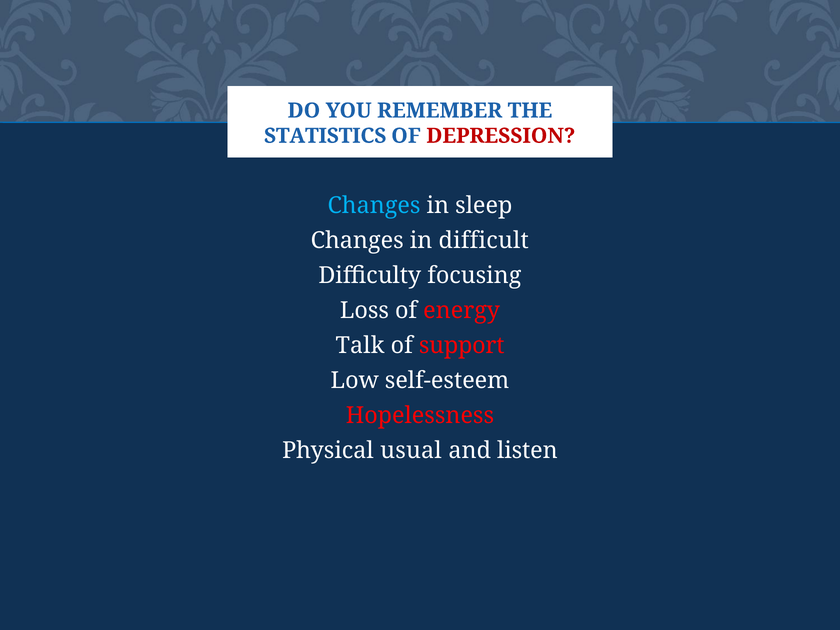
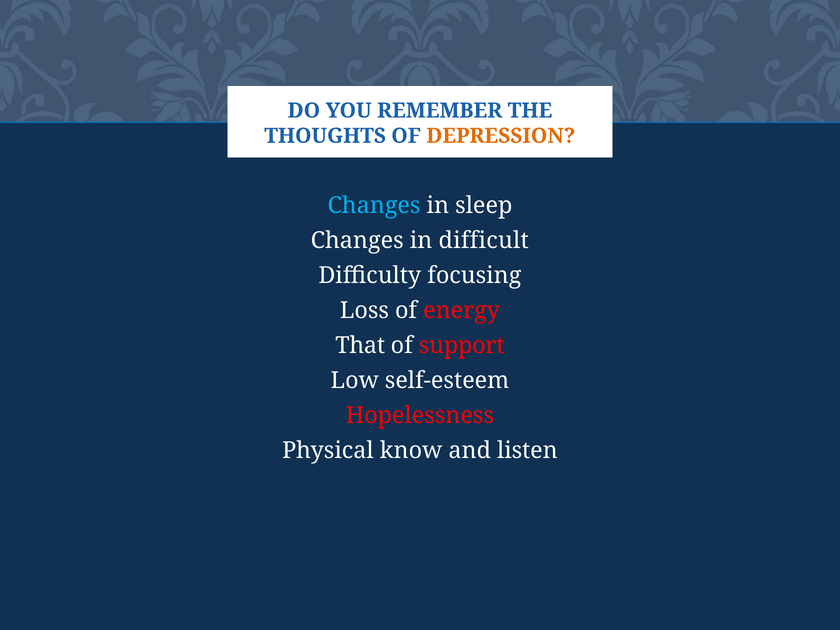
STATISTICS: STATISTICS -> THOUGHTS
DEPRESSION colour: red -> orange
Talk: Talk -> That
usual: usual -> know
